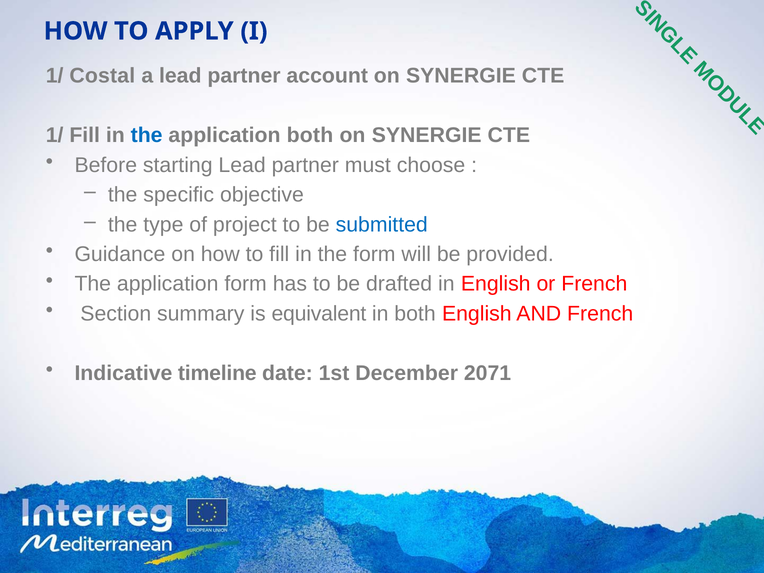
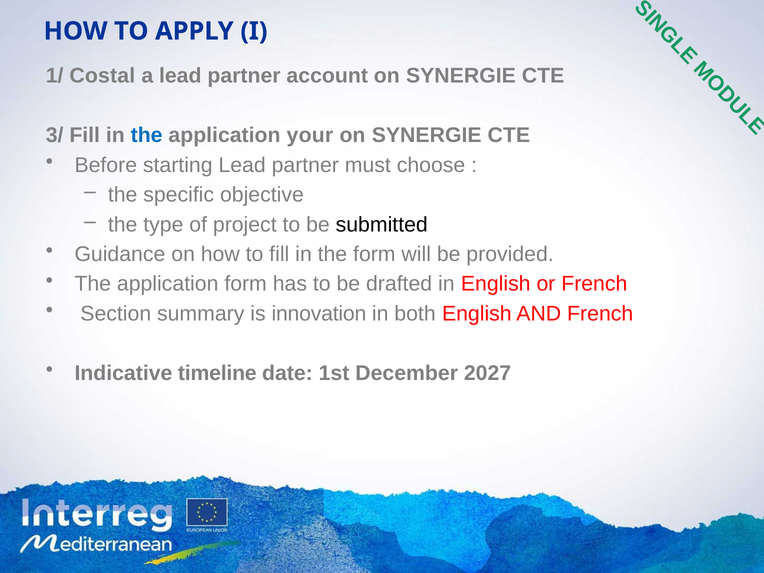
1/ at (55, 135): 1/ -> 3/
application both: both -> your
submitted colour: blue -> black
equivalent: equivalent -> innovation
2071: 2071 -> 2027
